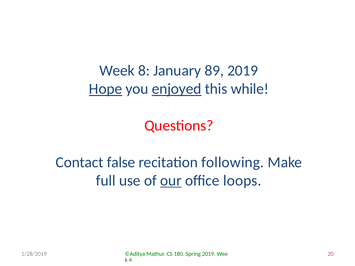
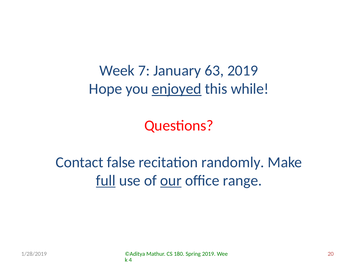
8: 8 -> 7
89: 89 -> 63
Hope underline: present -> none
following: following -> randomly
full underline: none -> present
loops: loops -> range
